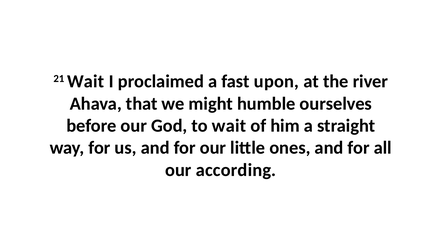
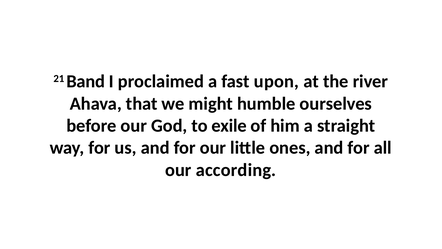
21 Wait: Wait -> Band
to wait: wait -> exile
